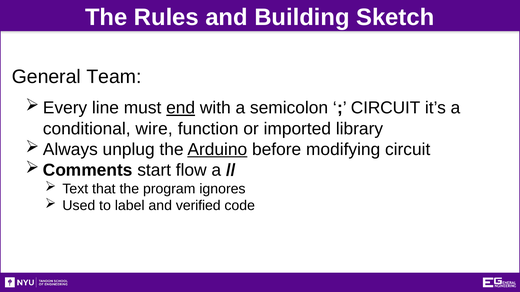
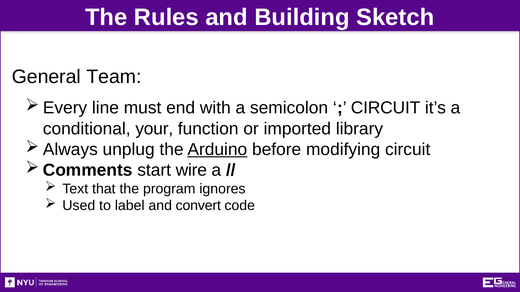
end underline: present -> none
wire: wire -> your
flow: flow -> wire
verified: verified -> convert
